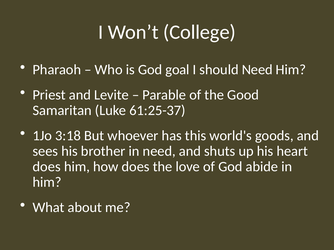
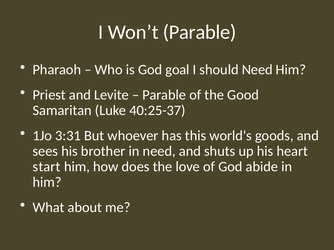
Won’t College: College -> Parable
61:25-37: 61:25-37 -> 40:25-37
3:18: 3:18 -> 3:31
does at (47, 167): does -> start
